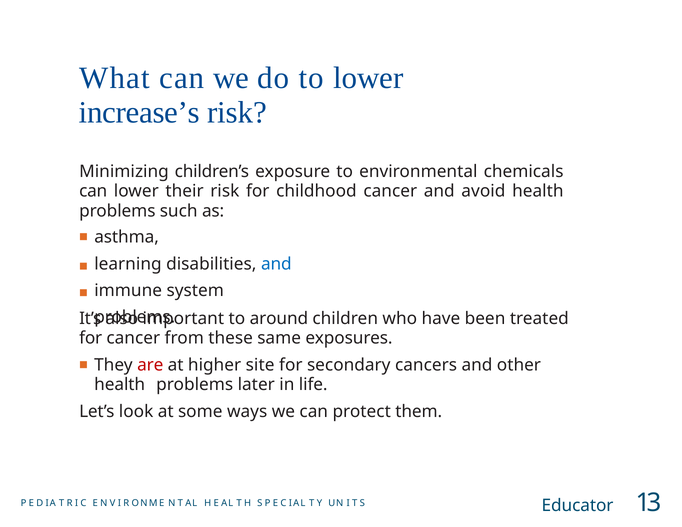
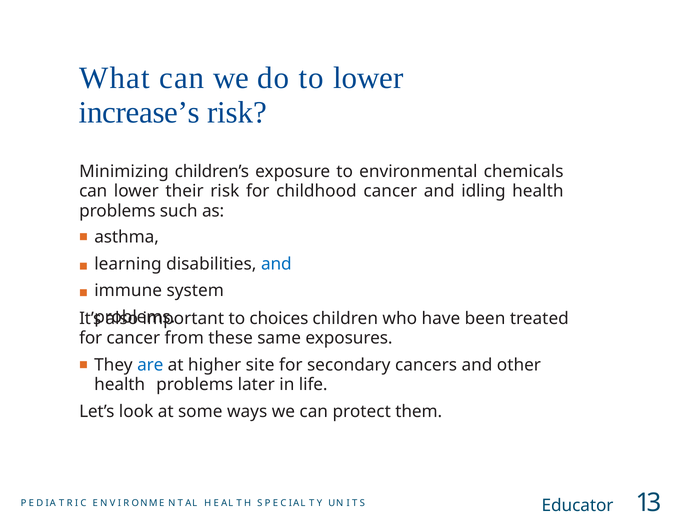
avoid: avoid -> idling
around: around -> choices
are colour: red -> blue
